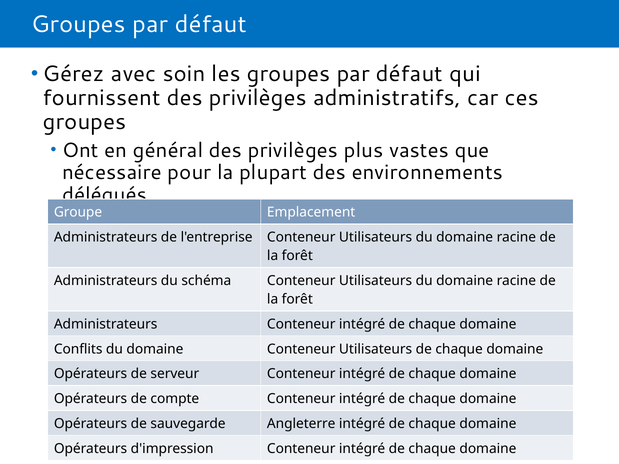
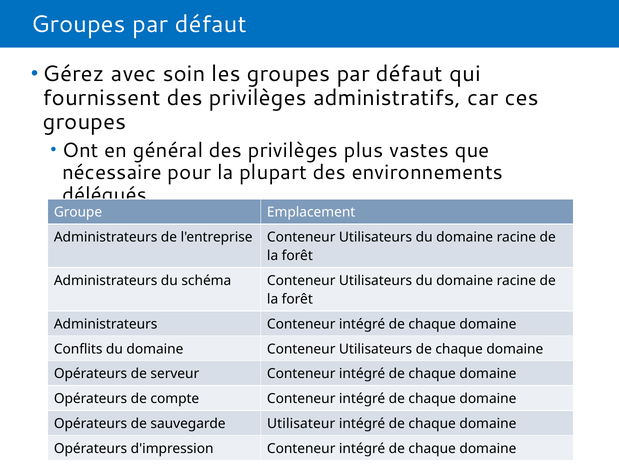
Angleterre: Angleterre -> Utilisateur
